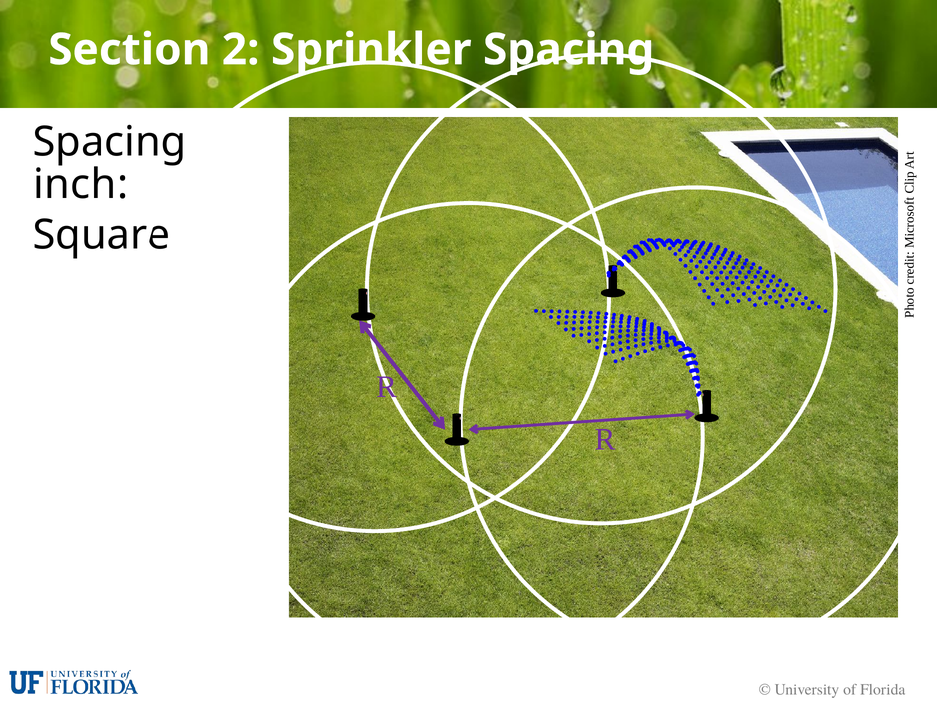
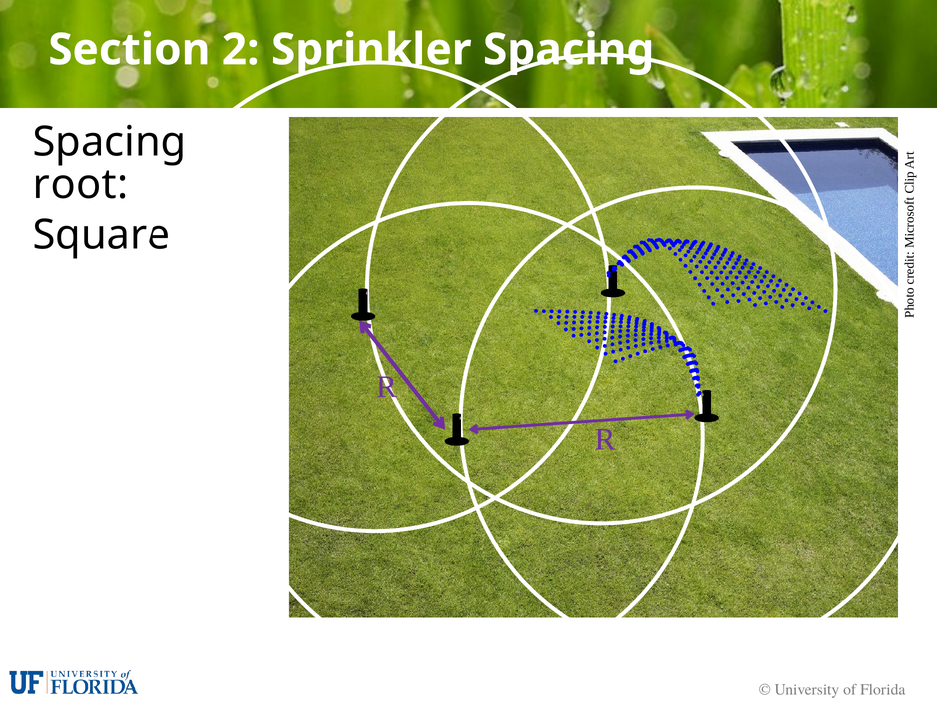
inch: inch -> root
